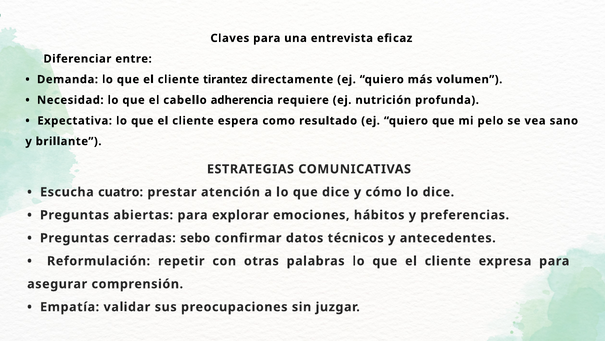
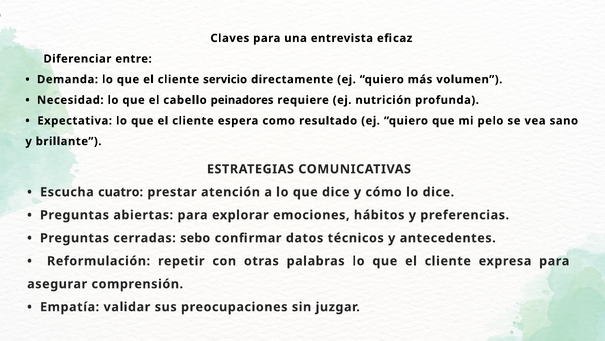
tirantez: tirantez -> servicio
adherencia: adherencia -> peinadores
